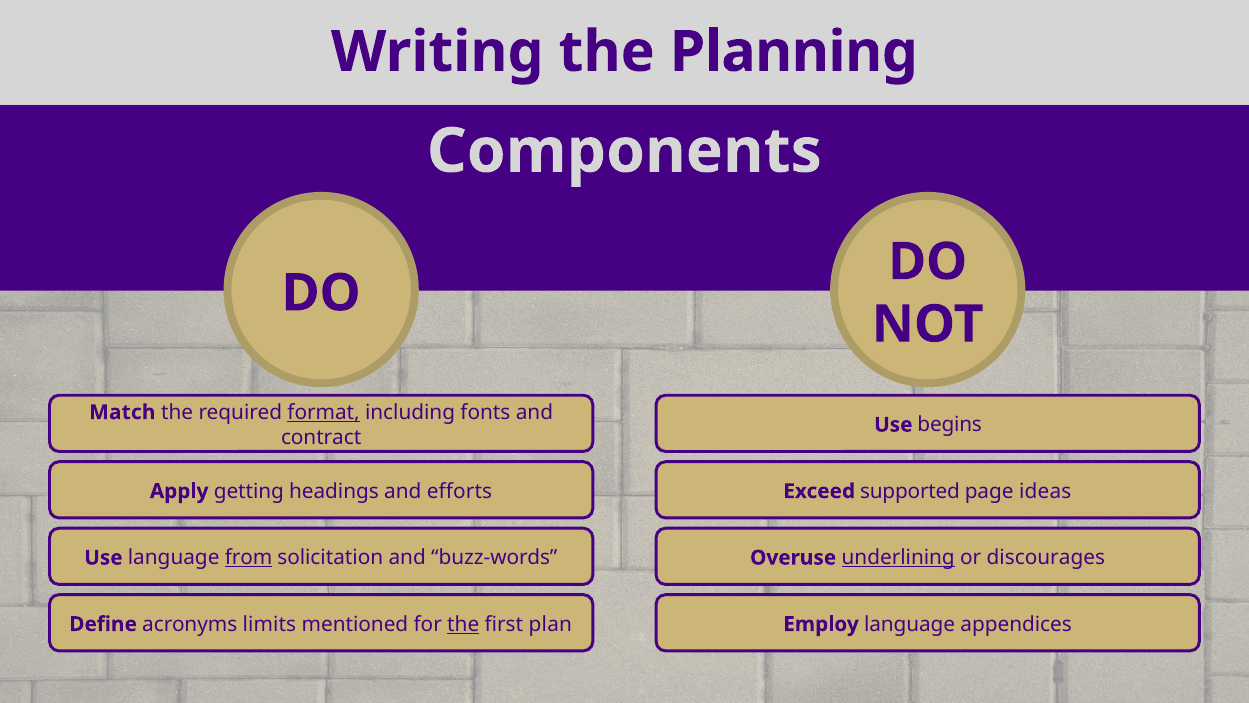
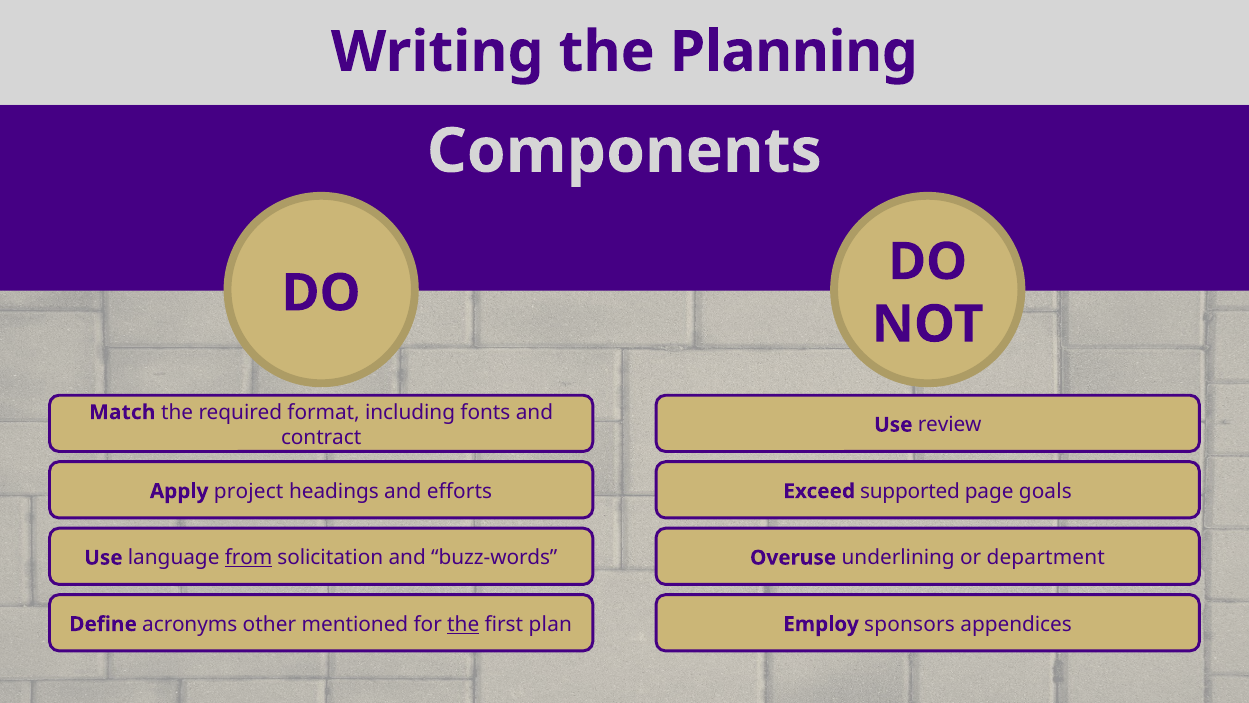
format underline: present -> none
begins: begins -> review
getting: getting -> project
ideas: ideas -> goals
underlining underline: present -> none
discourages: discourages -> department
limits: limits -> other
Employ language: language -> sponsors
